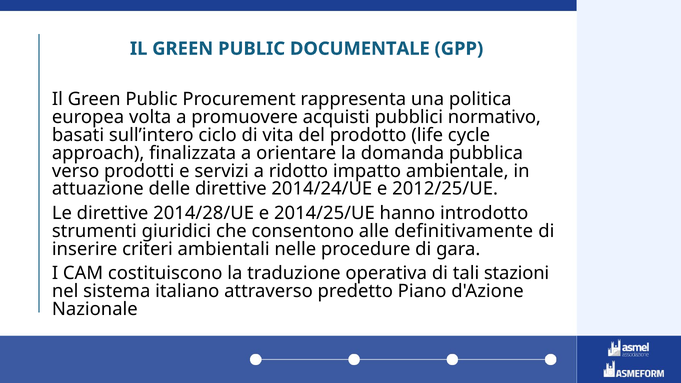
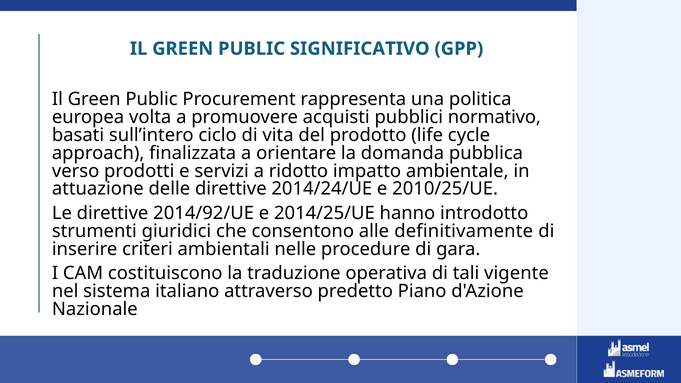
DOCUMENTALE: DOCUMENTALE -> SIGNIFICATIVO
2012/25/UE: 2012/25/UE -> 2010/25/UE
2014/28/UE: 2014/28/UE -> 2014/92/UE
stazioni: stazioni -> vigente
